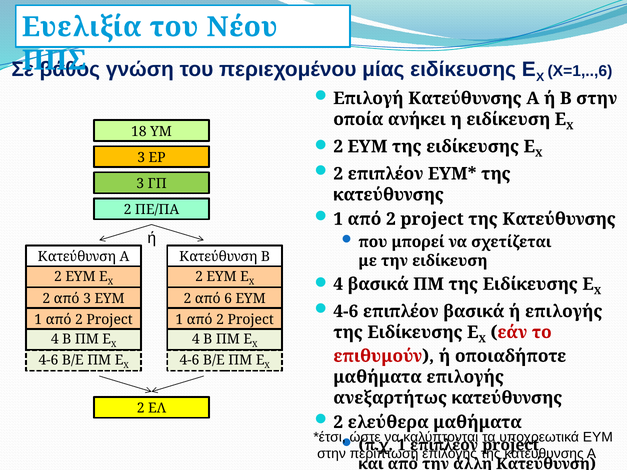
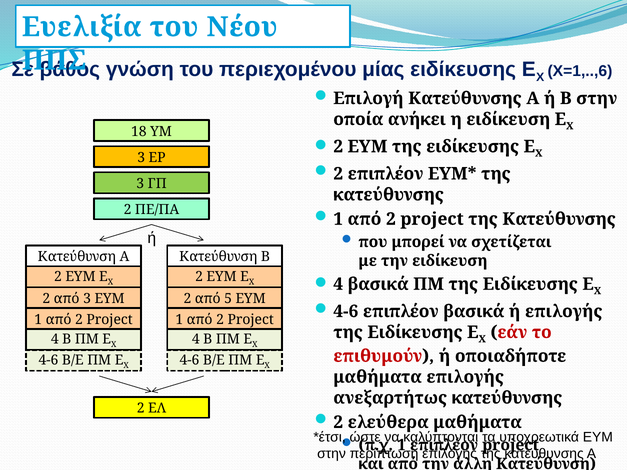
6: 6 -> 5
